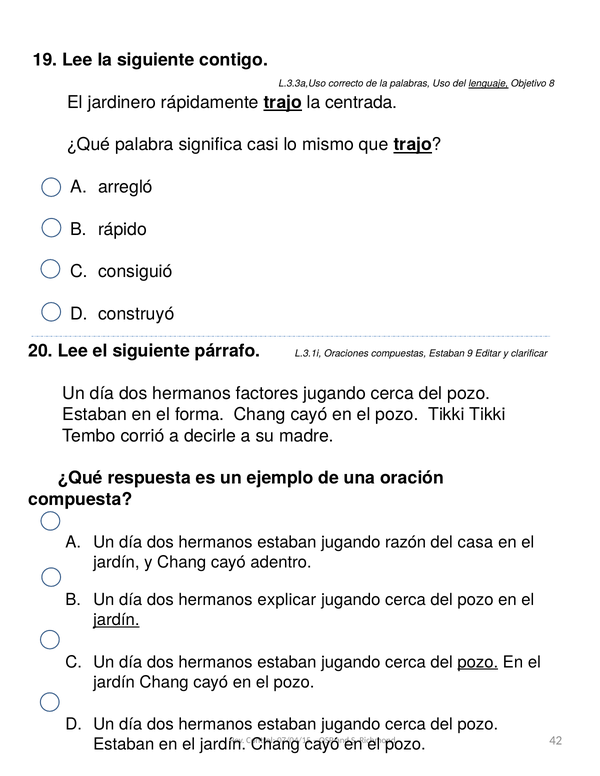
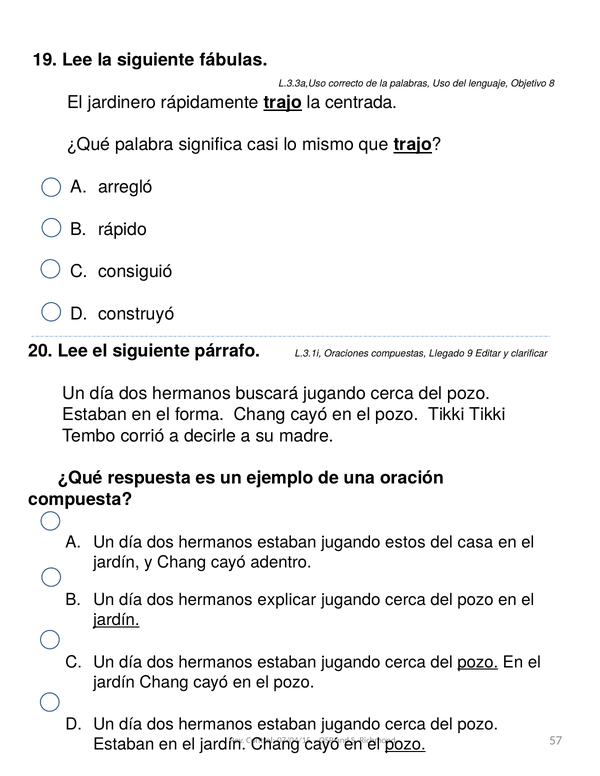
contigo: contigo -> fábulas
lenguaje underline: present -> none
compuestas Estaban: Estaban -> Llegado
factores: factores -> buscará
razón: razón -> estos
42: 42 -> 57
pozo at (405, 745) underline: none -> present
